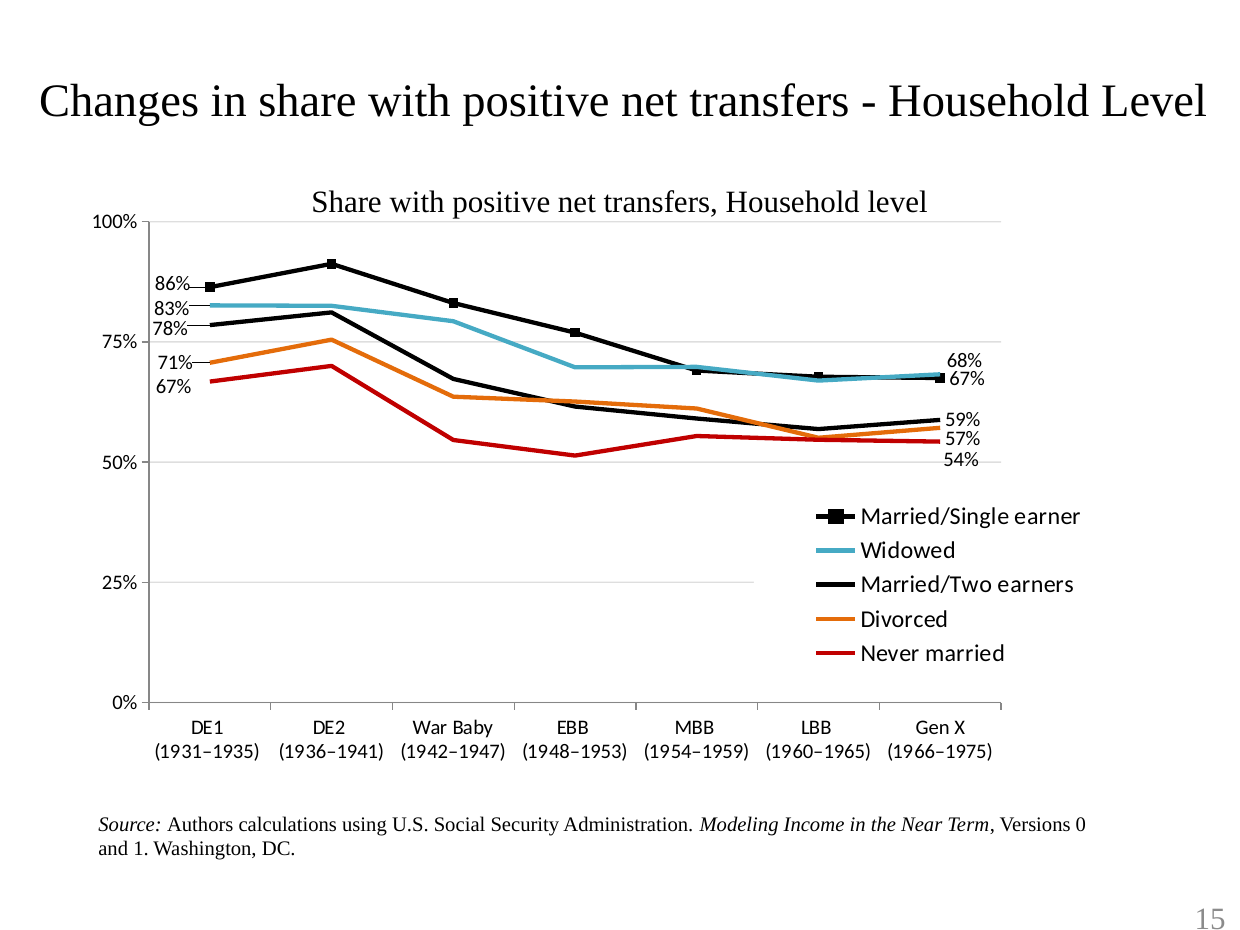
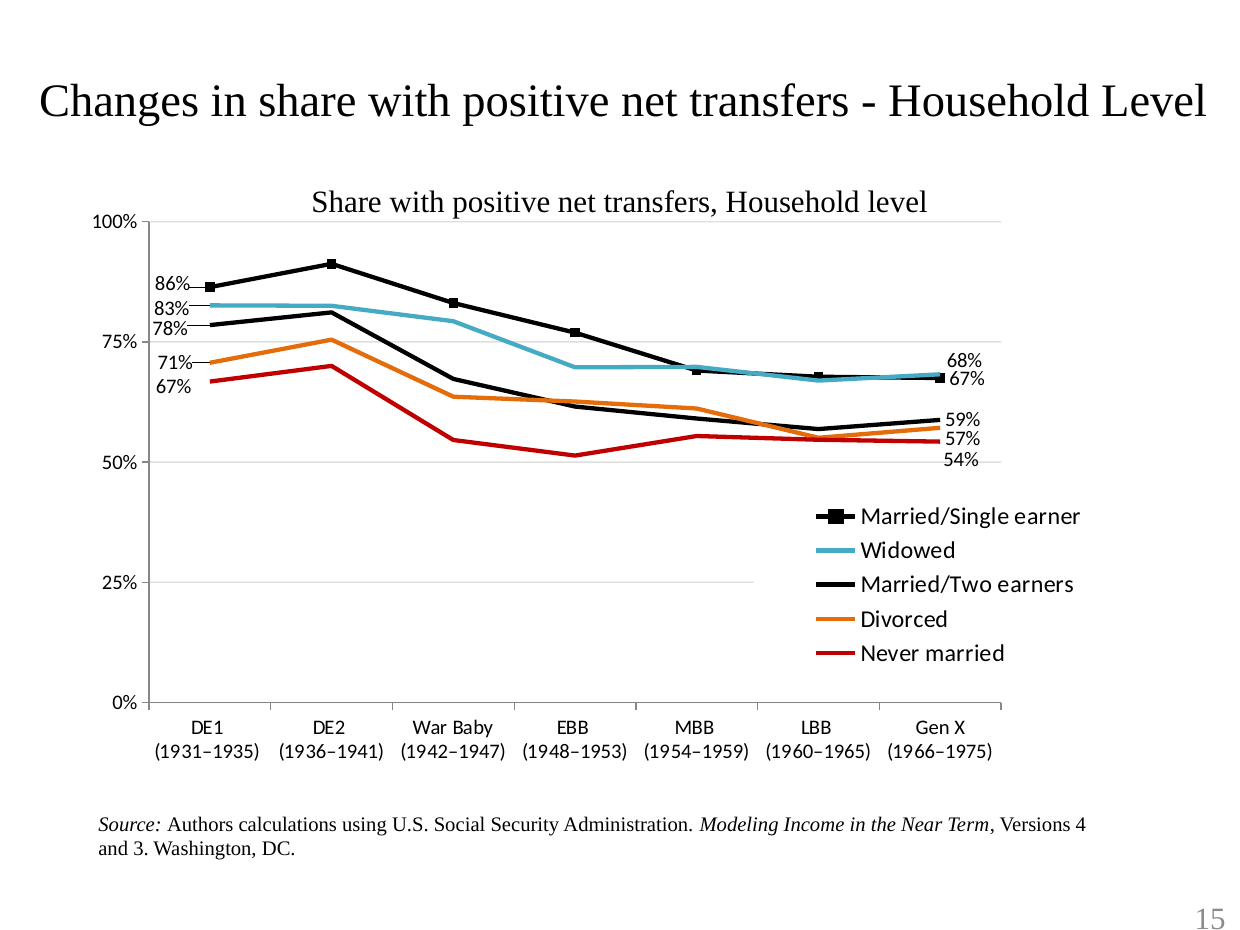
0: 0 -> 4
1: 1 -> 3
